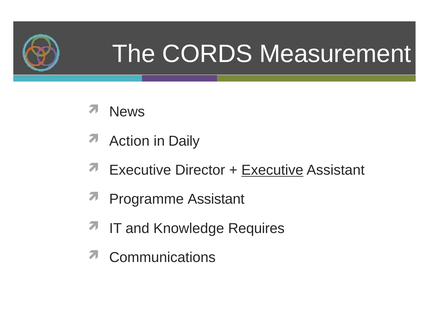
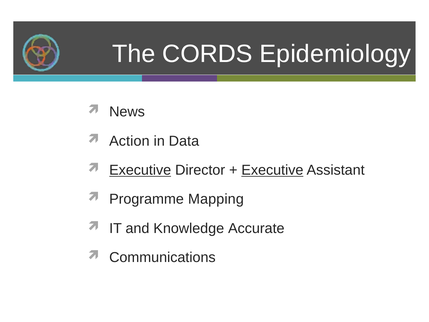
Measurement: Measurement -> Epidemiology
Daily: Daily -> Data
Executive at (140, 170) underline: none -> present
Programme Assistant: Assistant -> Mapping
Requires: Requires -> Accurate
